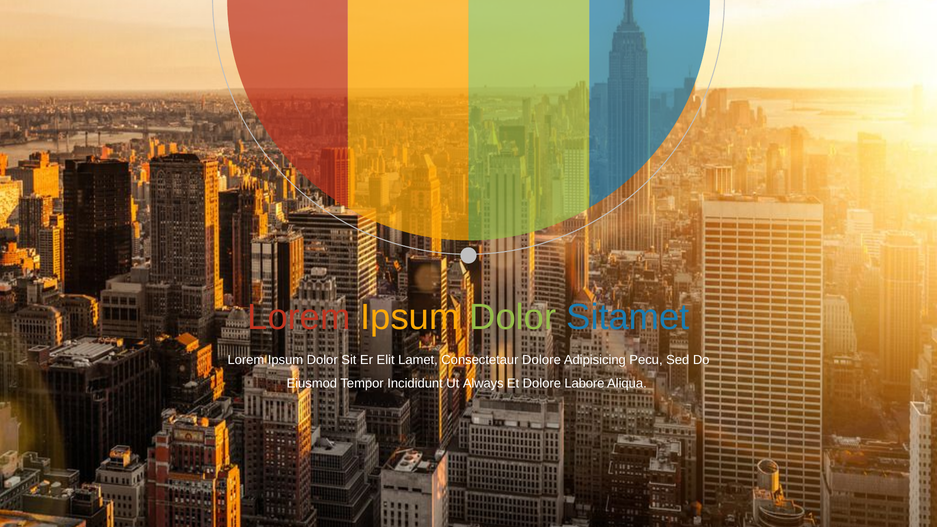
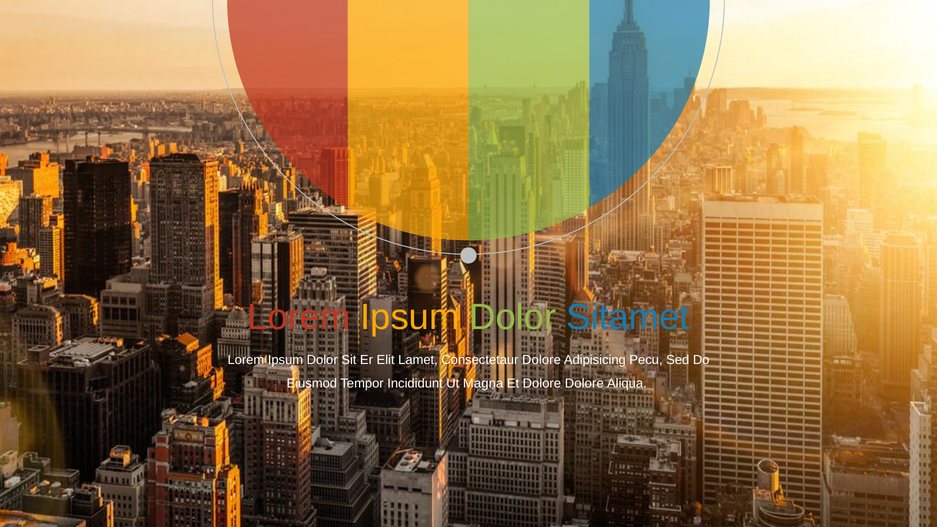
Always: Always -> Magna
Dolore Labore: Labore -> Dolore
